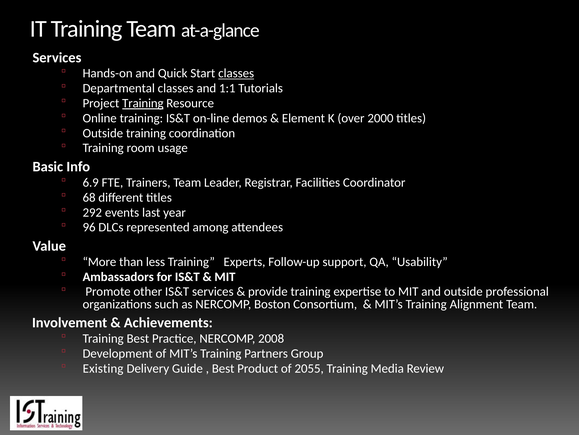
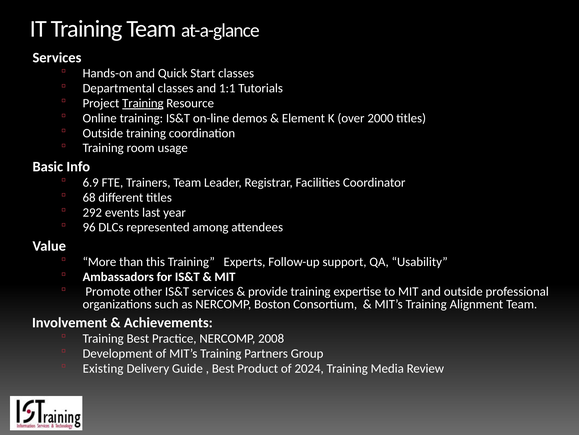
classes at (236, 73) underline: present -> none
less: less -> this
2055: 2055 -> 2024
